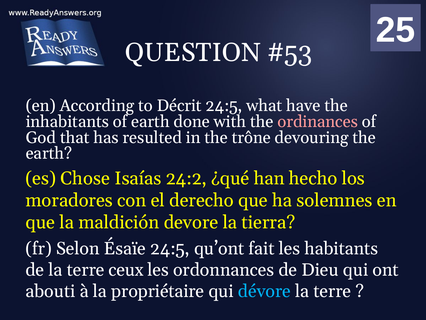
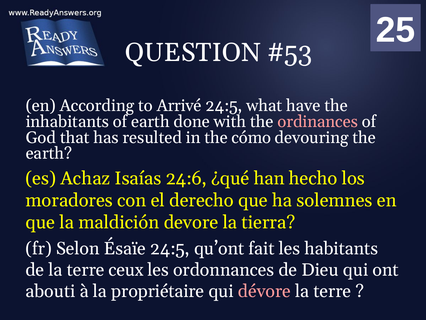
Décrit: Décrit -> Arrivé
trône: trône -> cómo
Chose: Chose -> Achaz
24:2: 24:2 -> 24:6
dévore colour: light blue -> pink
